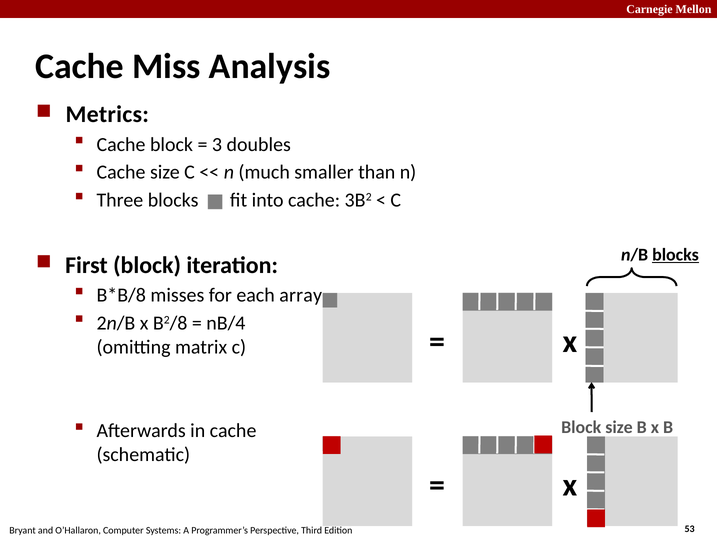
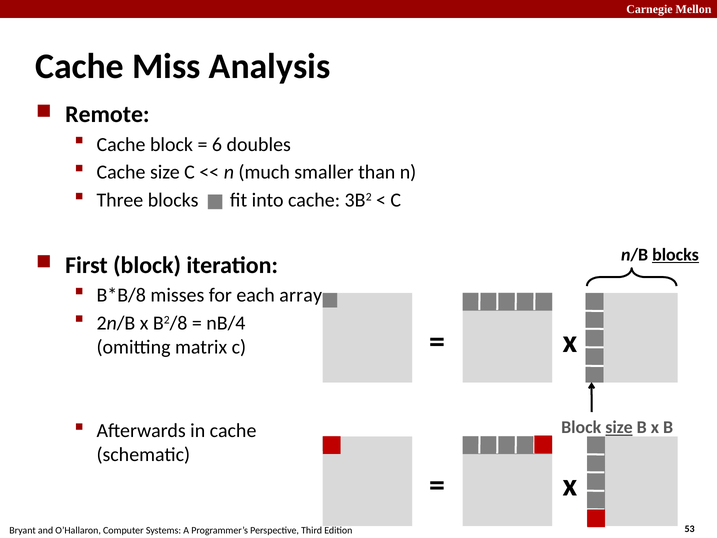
Metrics: Metrics -> Remote
3: 3 -> 6
size at (619, 427) underline: none -> present
